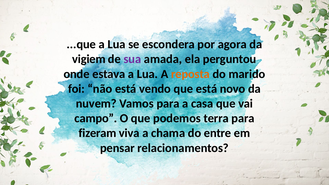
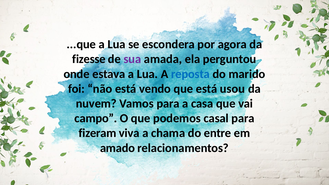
vigiem: vigiem -> fizesse
reposta colour: orange -> blue
novo: novo -> usou
terra: terra -> casal
pensar: pensar -> amado
